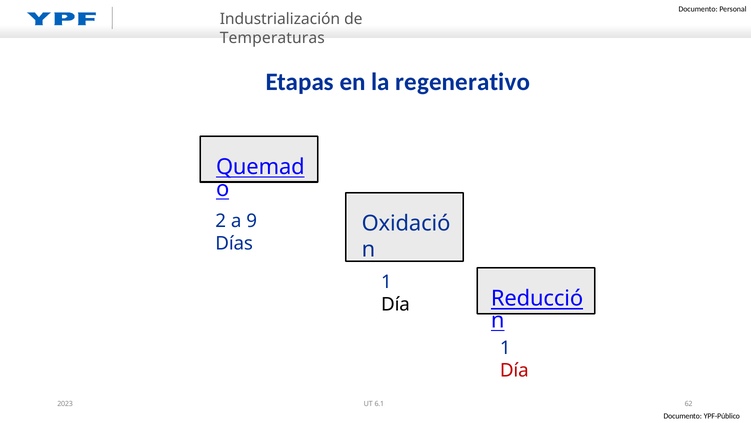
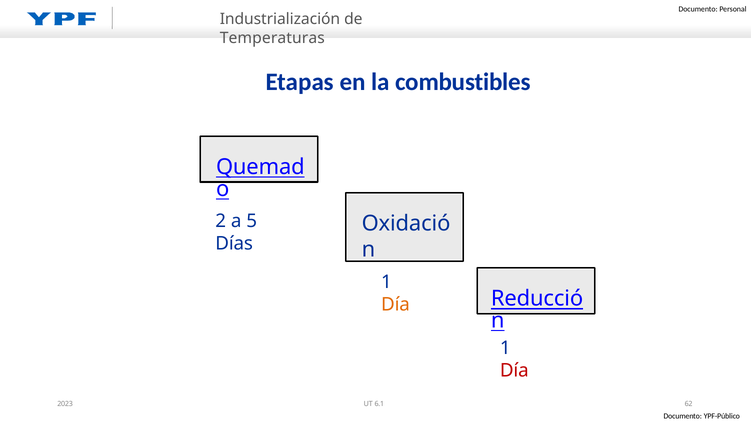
regenerativo: regenerativo -> combustibles
9: 9 -> 5
Día at (395, 304) colour: black -> orange
